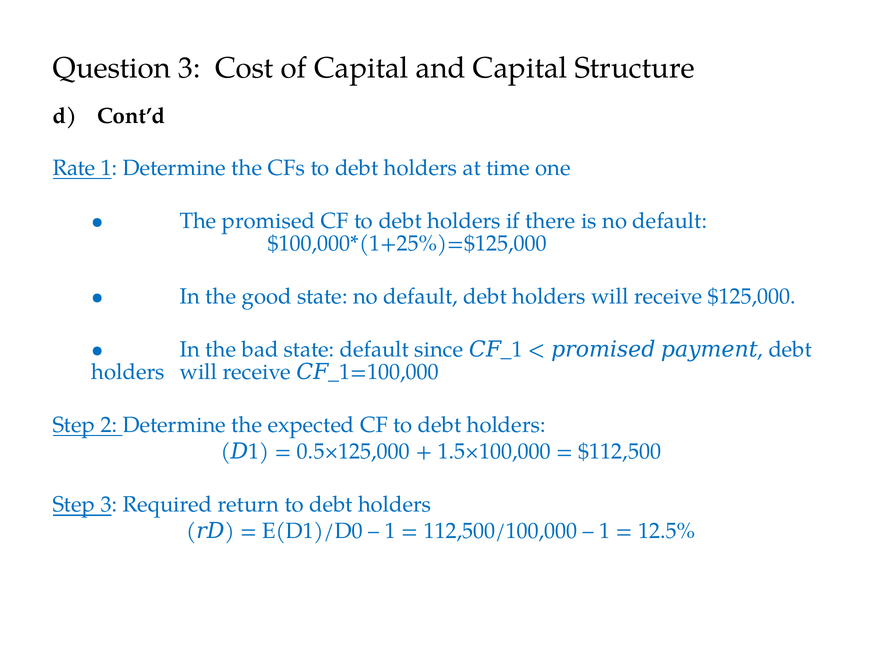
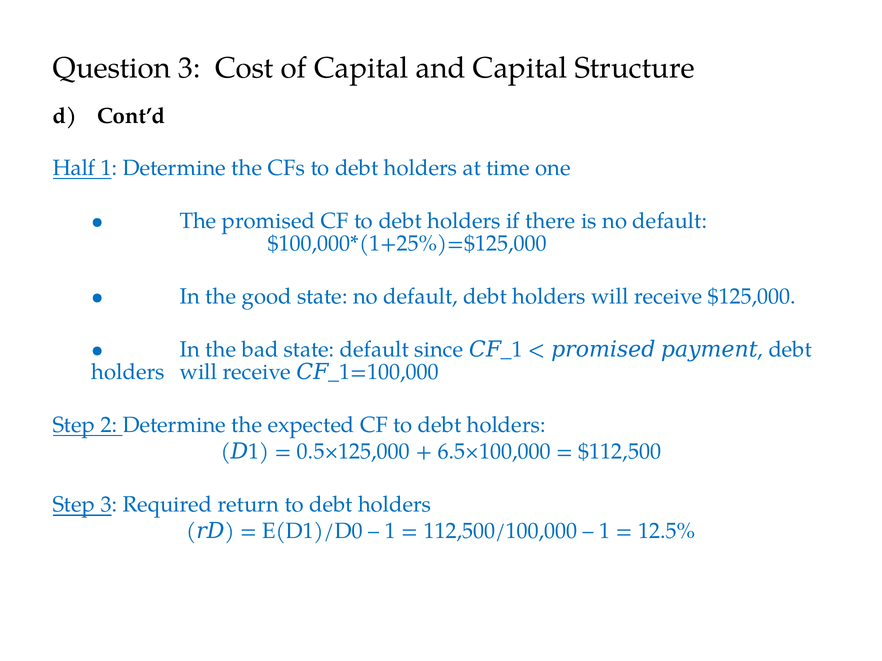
Rate: Rate -> Half
1.5×100,000: 1.5×100,000 -> 6.5×100,000
